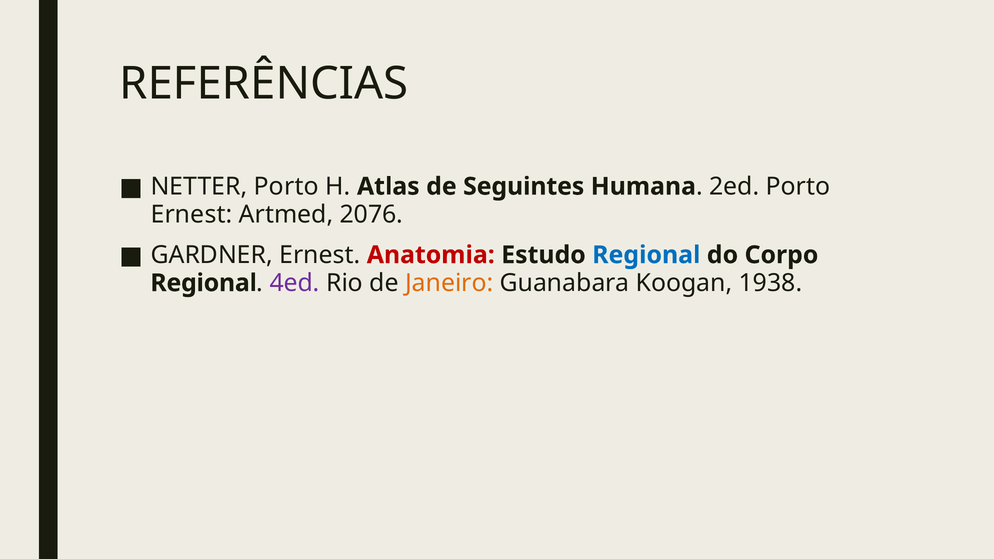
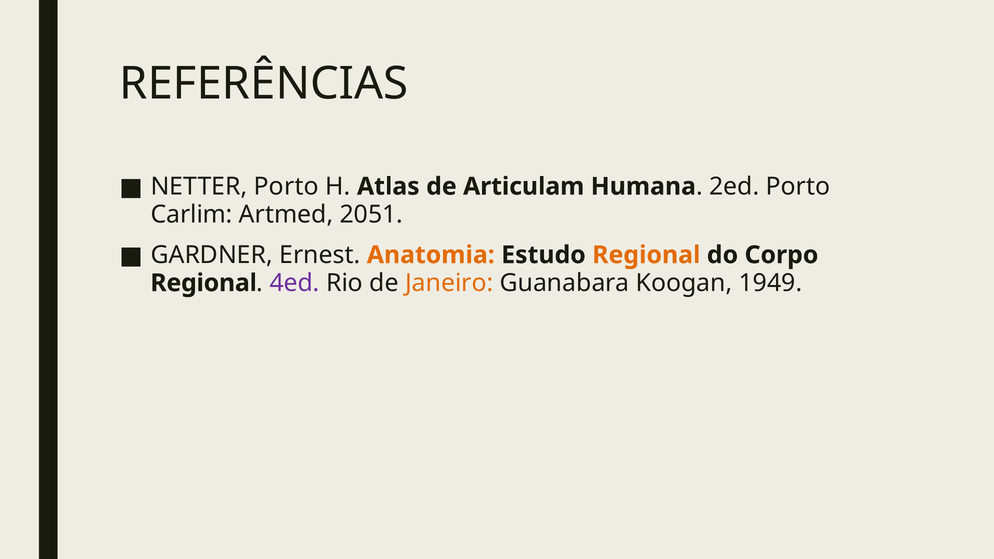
Seguintes: Seguintes -> Articulam
Ernest at (191, 215): Ernest -> Carlim
2076: 2076 -> 2051
Anatomia colour: red -> orange
Regional at (646, 255) colour: blue -> orange
1938: 1938 -> 1949
